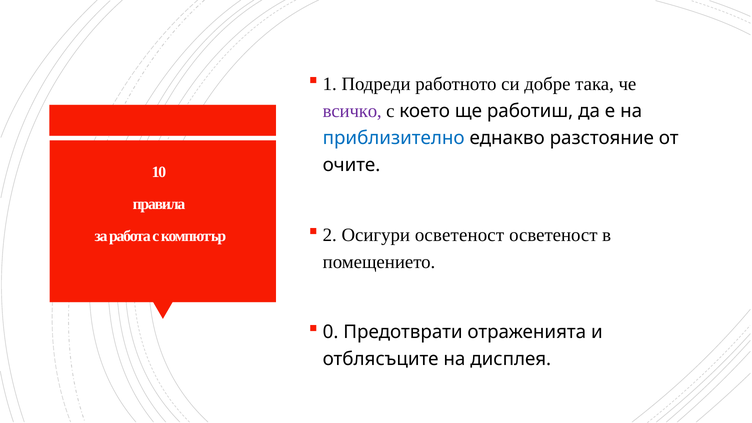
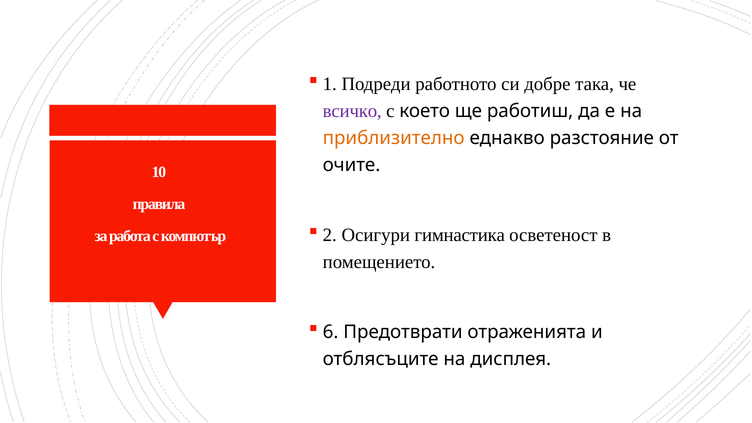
приблизително colour: blue -> orange
Осигури осветеност: осветеност -> гимнастика
0: 0 -> 6
